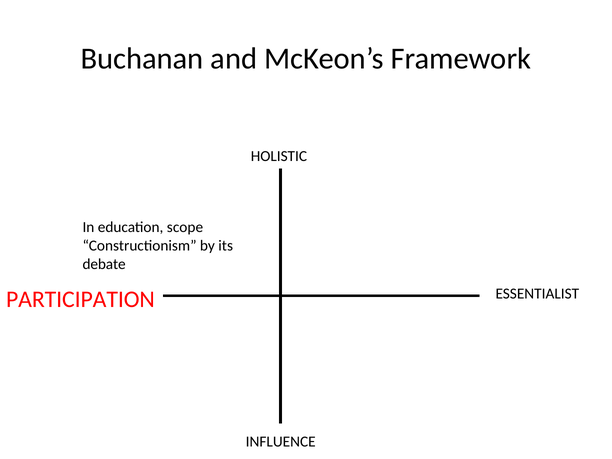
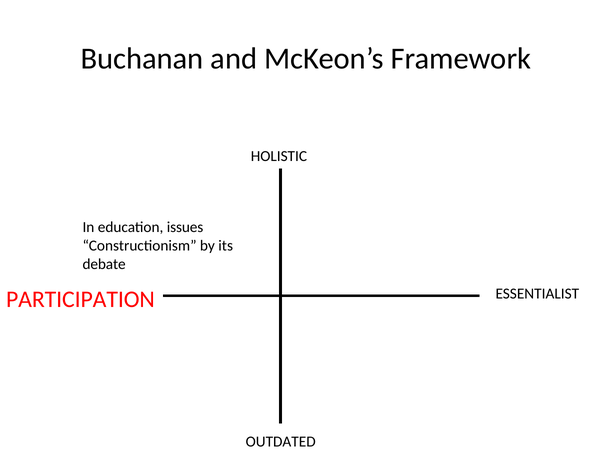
scope: scope -> issues
INFLUENCE: INFLUENCE -> OUTDATED
